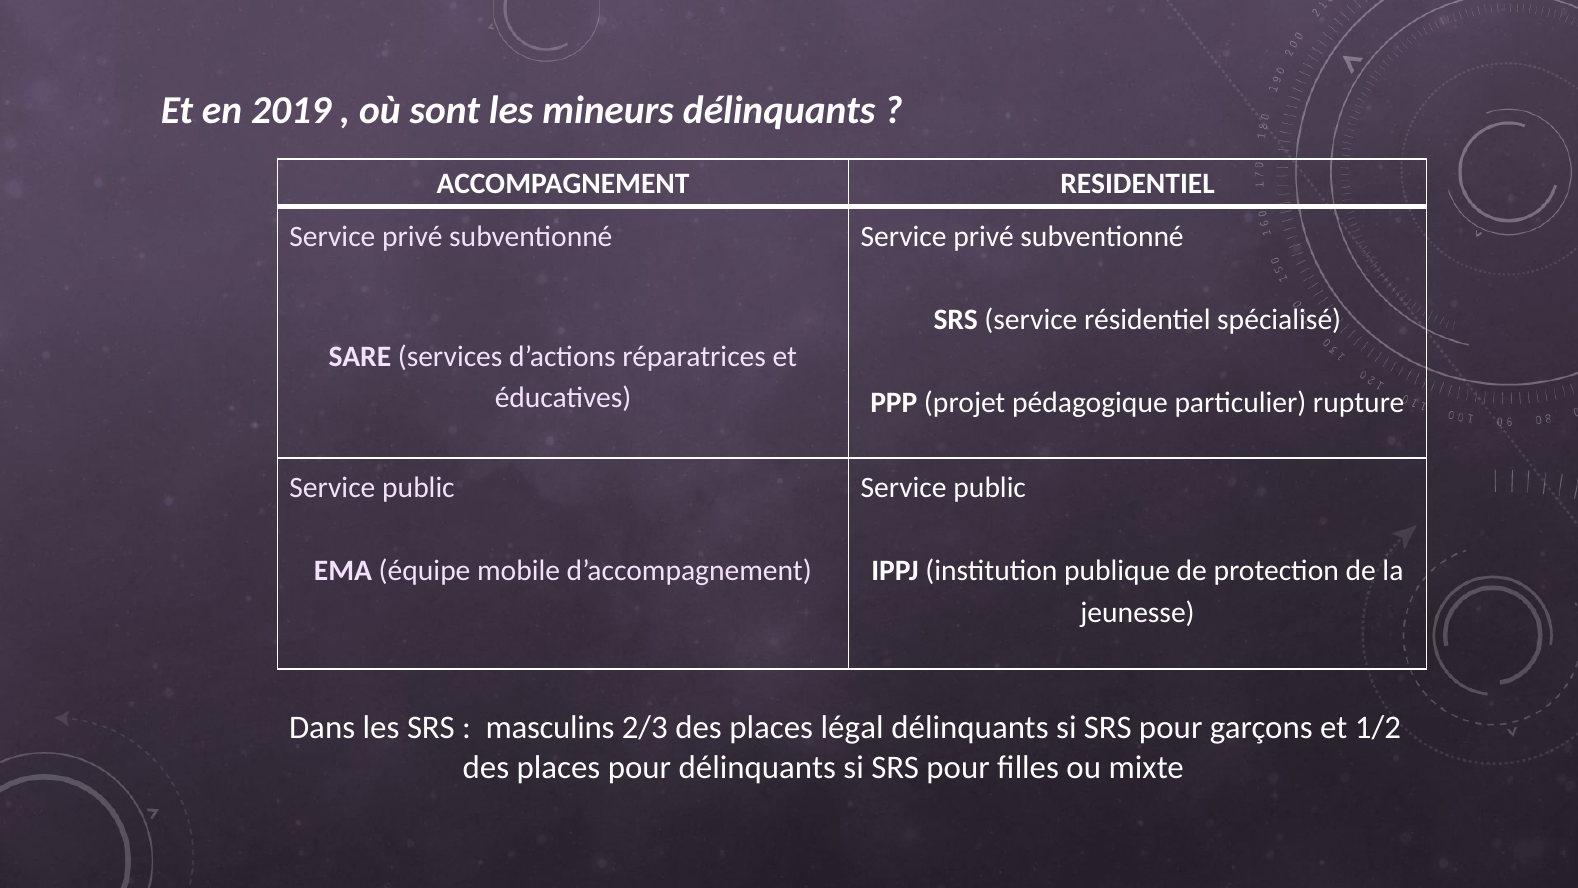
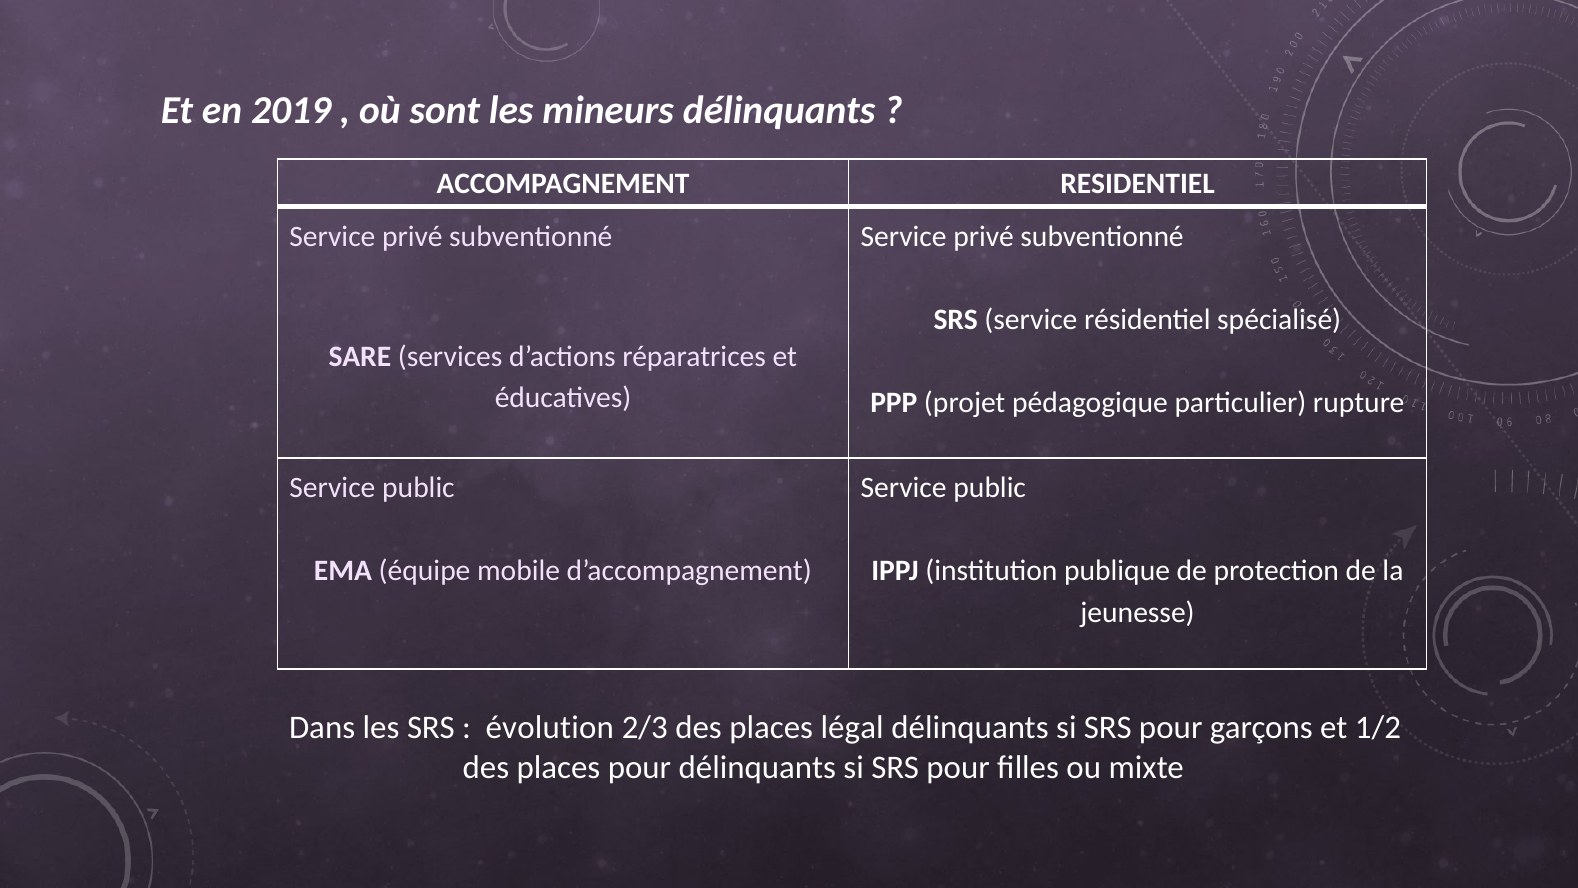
masculins: masculins -> évolution
